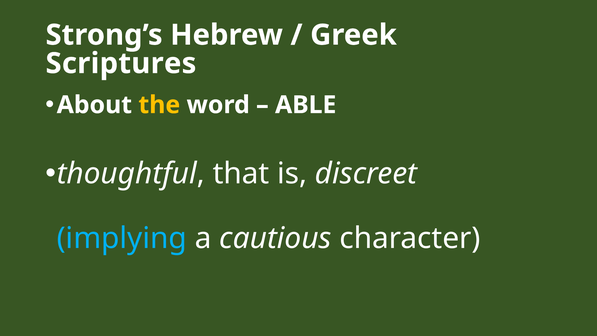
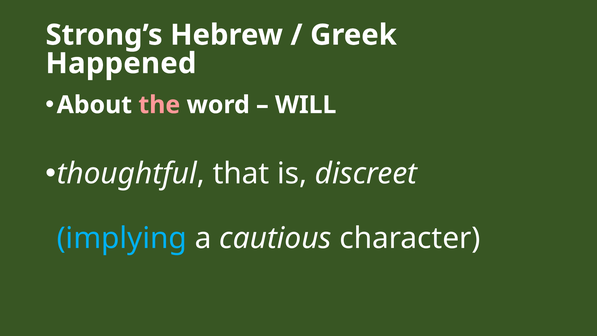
Scriptures: Scriptures -> Happened
the colour: yellow -> pink
ABLE: ABLE -> WILL
